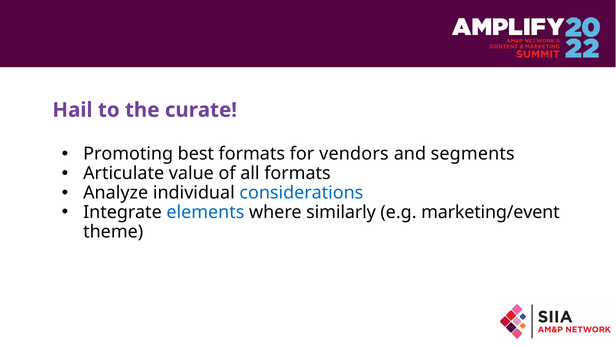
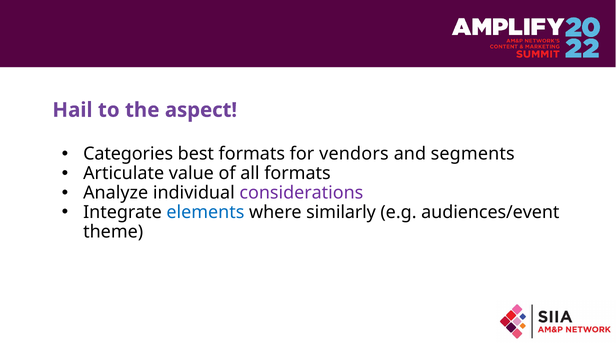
curate: curate -> aspect
Promoting: Promoting -> Categories
considerations colour: blue -> purple
marketing/event: marketing/event -> audiences/event
